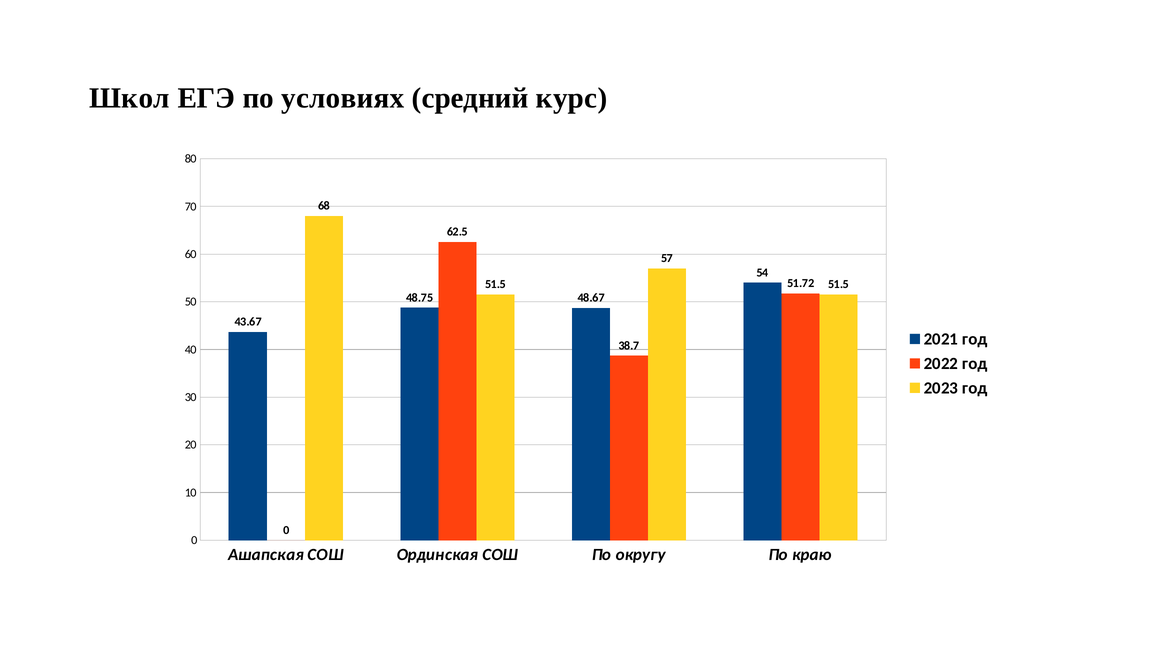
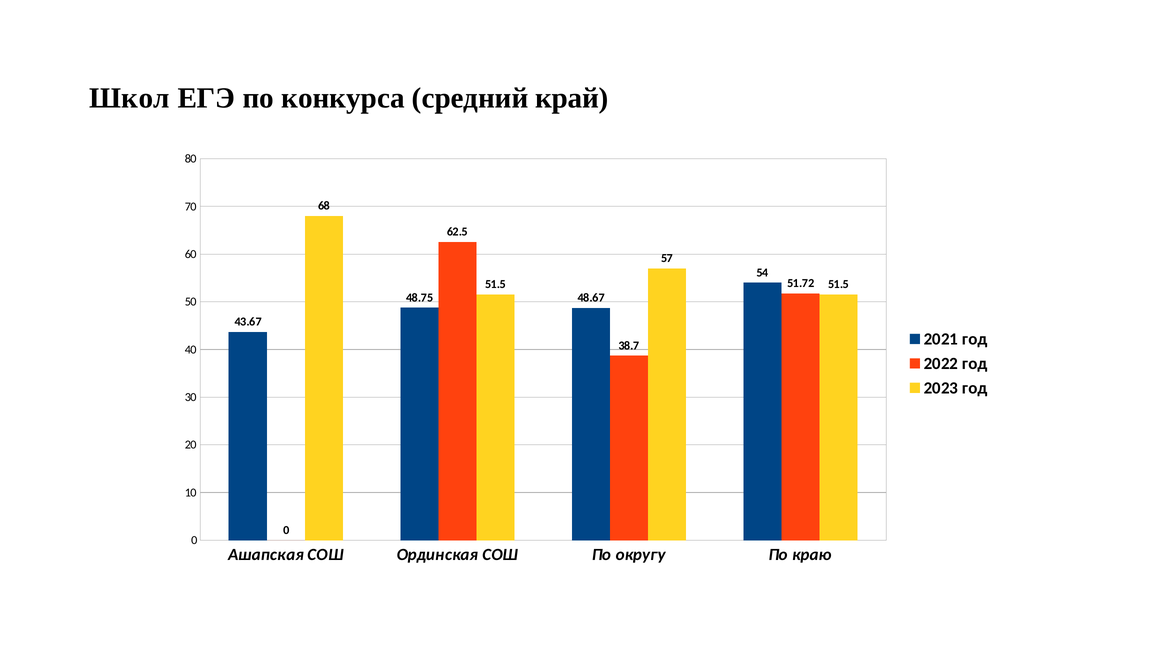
условиях: условиях -> конкурса
курс: курс -> край
